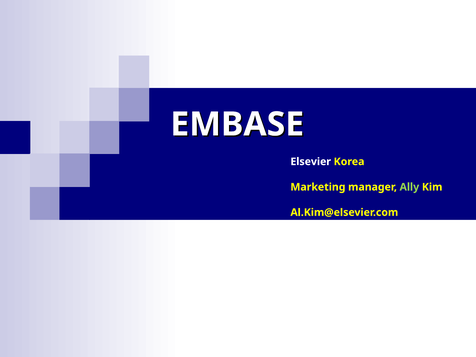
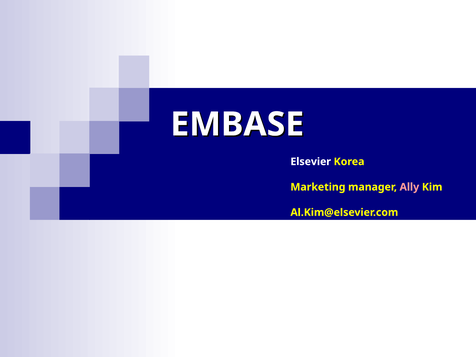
Ally colour: light green -> pink
